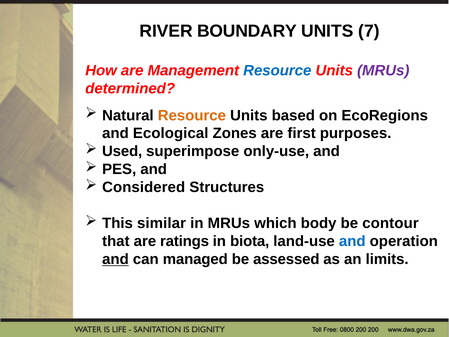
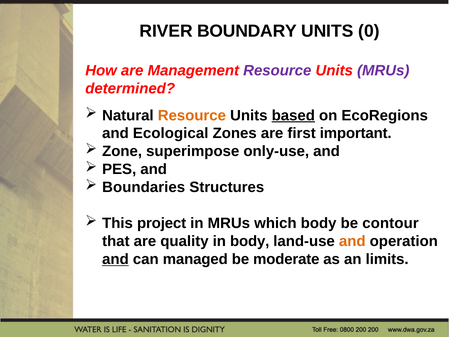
7: 7 -> 0
Resource at (277, 70) colour: blue -> purple
based underline: none -> present
purposes: purposes -> important
Used: Used -> Zone
Considered: Considered -> Boundaries
similar: similar -> project
ratings: ratings -> quality
in biota: biota -> body
and at (352, 241) colour: blue -> orange
assessed: assessed -> moderate
